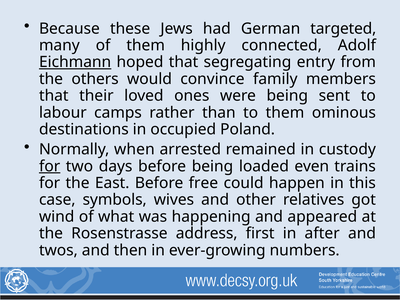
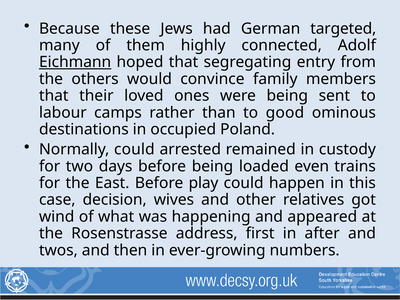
to them: them -> good
Normally when: when -> could
for at (50, 166) underline: present -> none
free: free -> play
symbols: symbols -> decision
